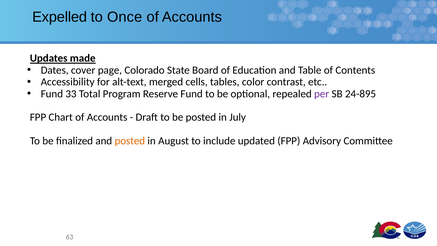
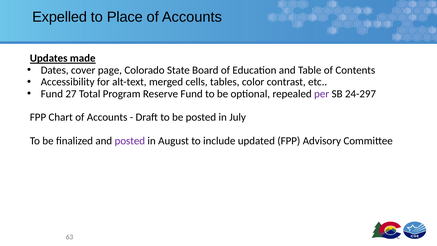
Once: Once -> Place
33: 33 -> 27
24-895: 24-895 -> 24-297
posted at (130, 141) colour: orange -> purple
